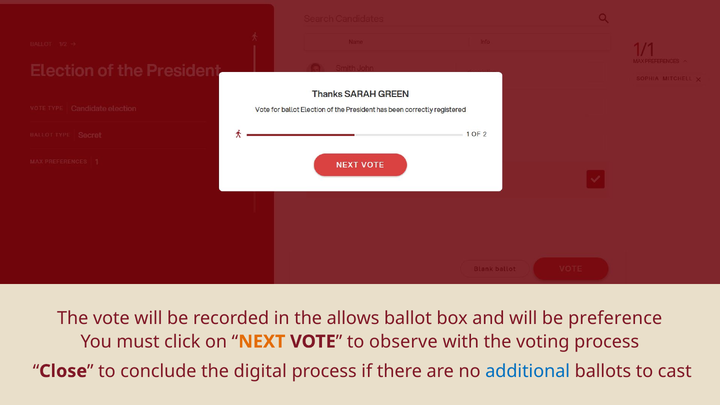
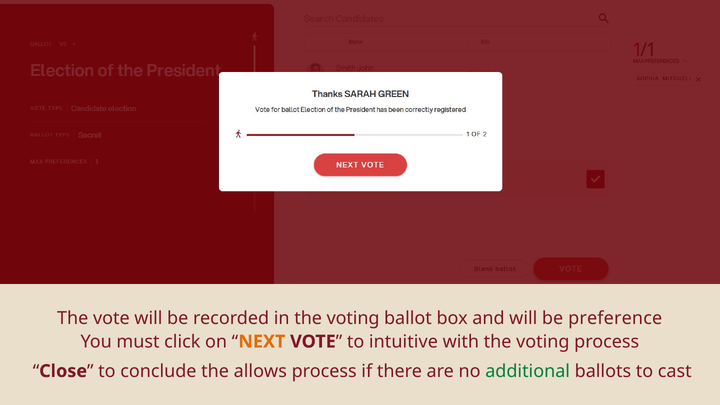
in the allows: allows -> voting
observe: observe -> intuitive
digital: digital -> allows
additional colour: blue -> green
